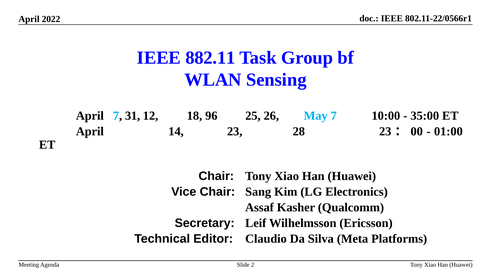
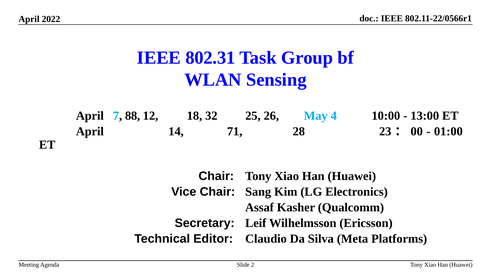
882.11: 882.11 -> 802.31
31: 31 -> 88
96: 96 -> 32
May 7: 7 -> 4
35:00: 35:00 -> 13:00
14 23: 23 -> 71
